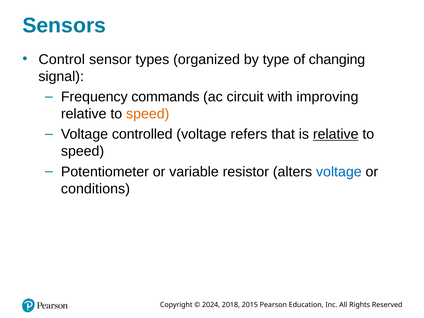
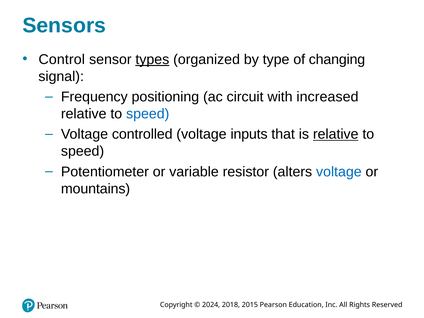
types underline: none -> present
commands: commands -> positioning
improving: improving -> increased
speed at (148, 114) colour: orange -> blue
refers: refers -> inputs
conditions: conditions -> mountains
